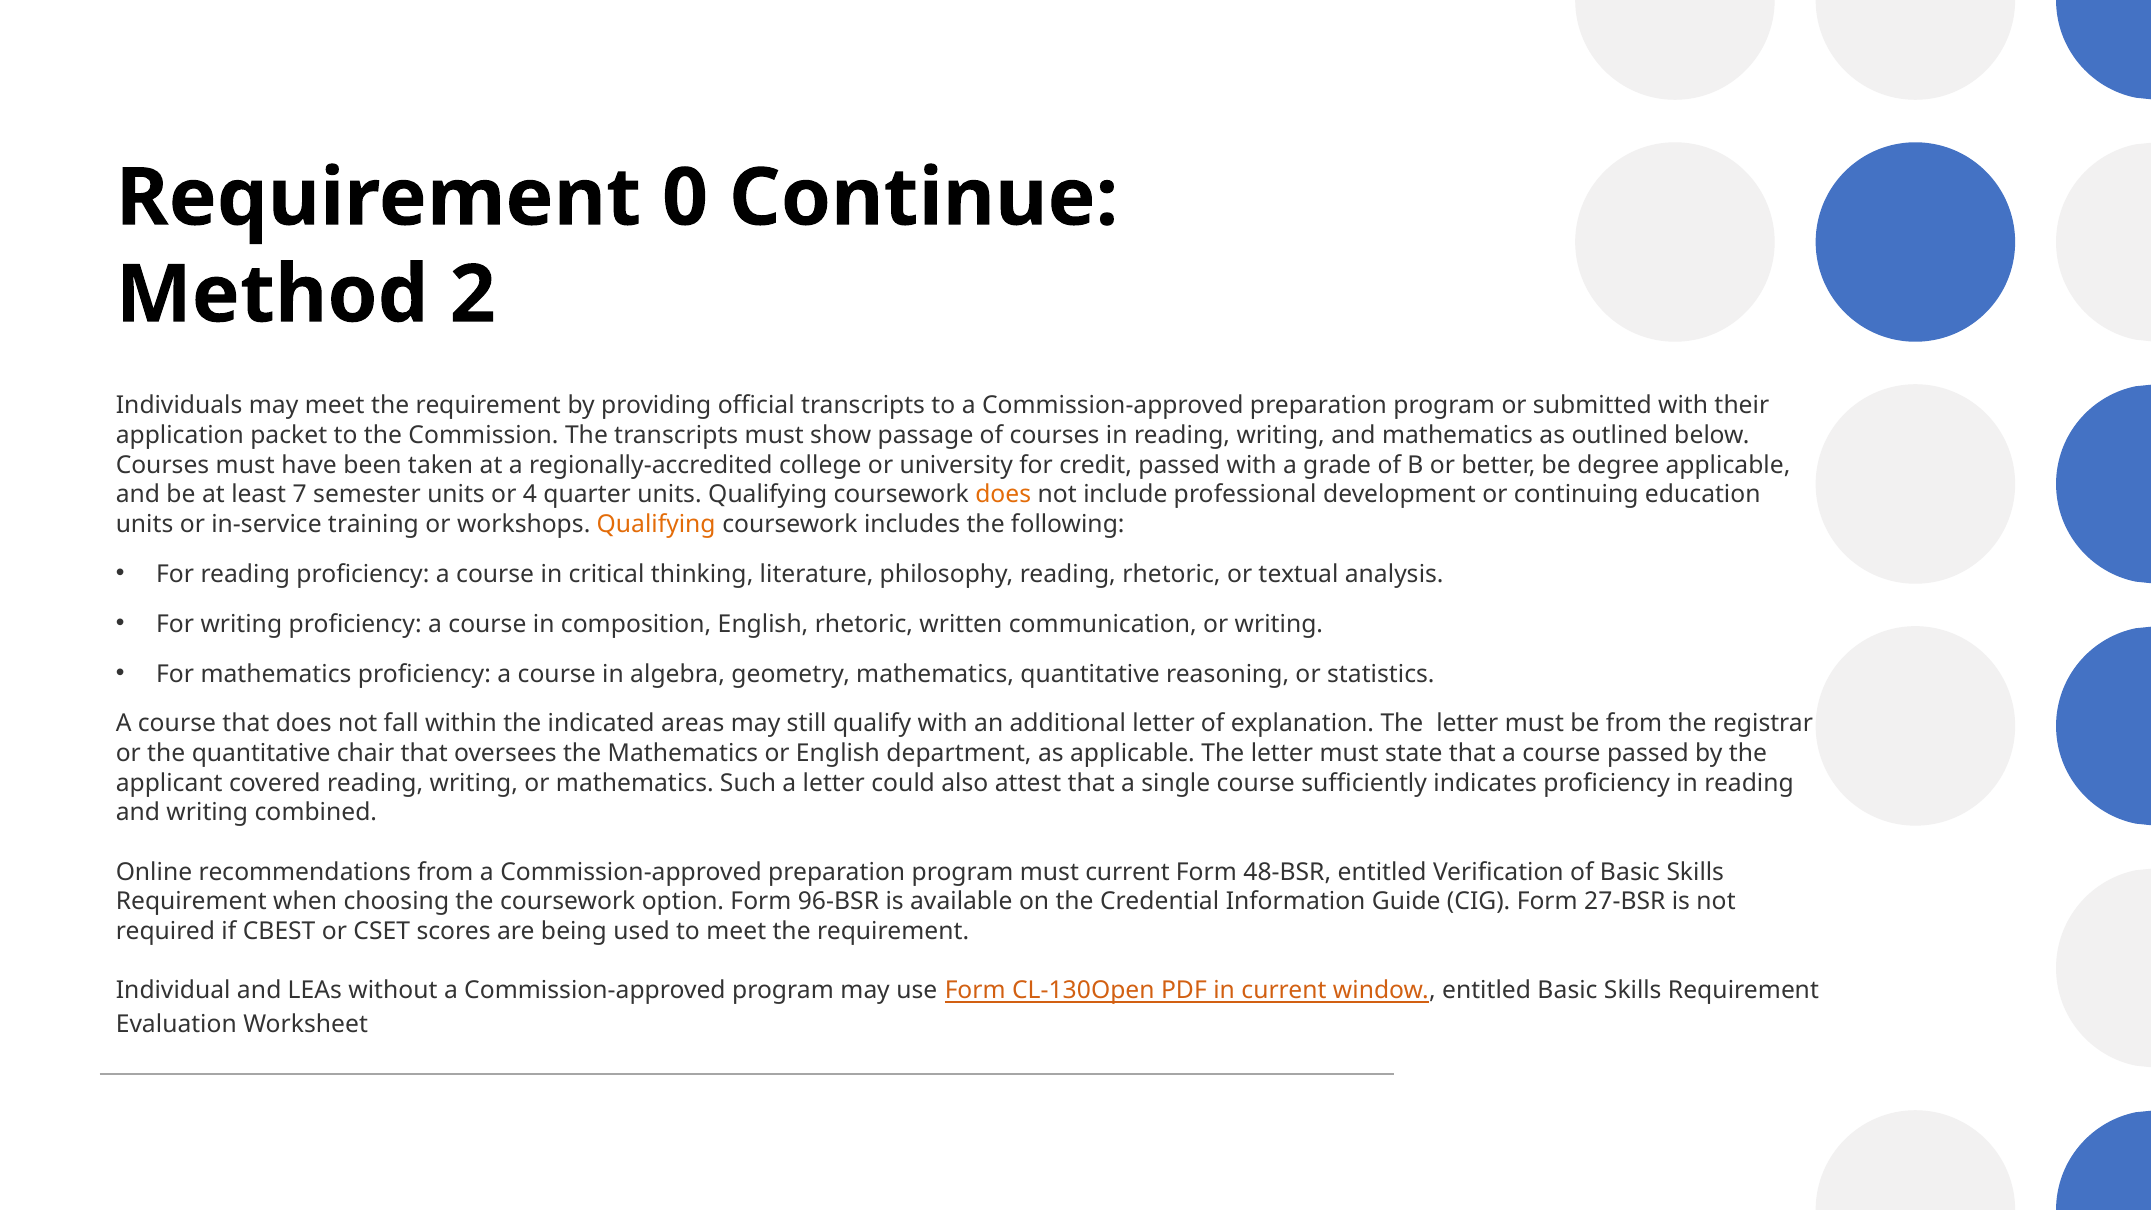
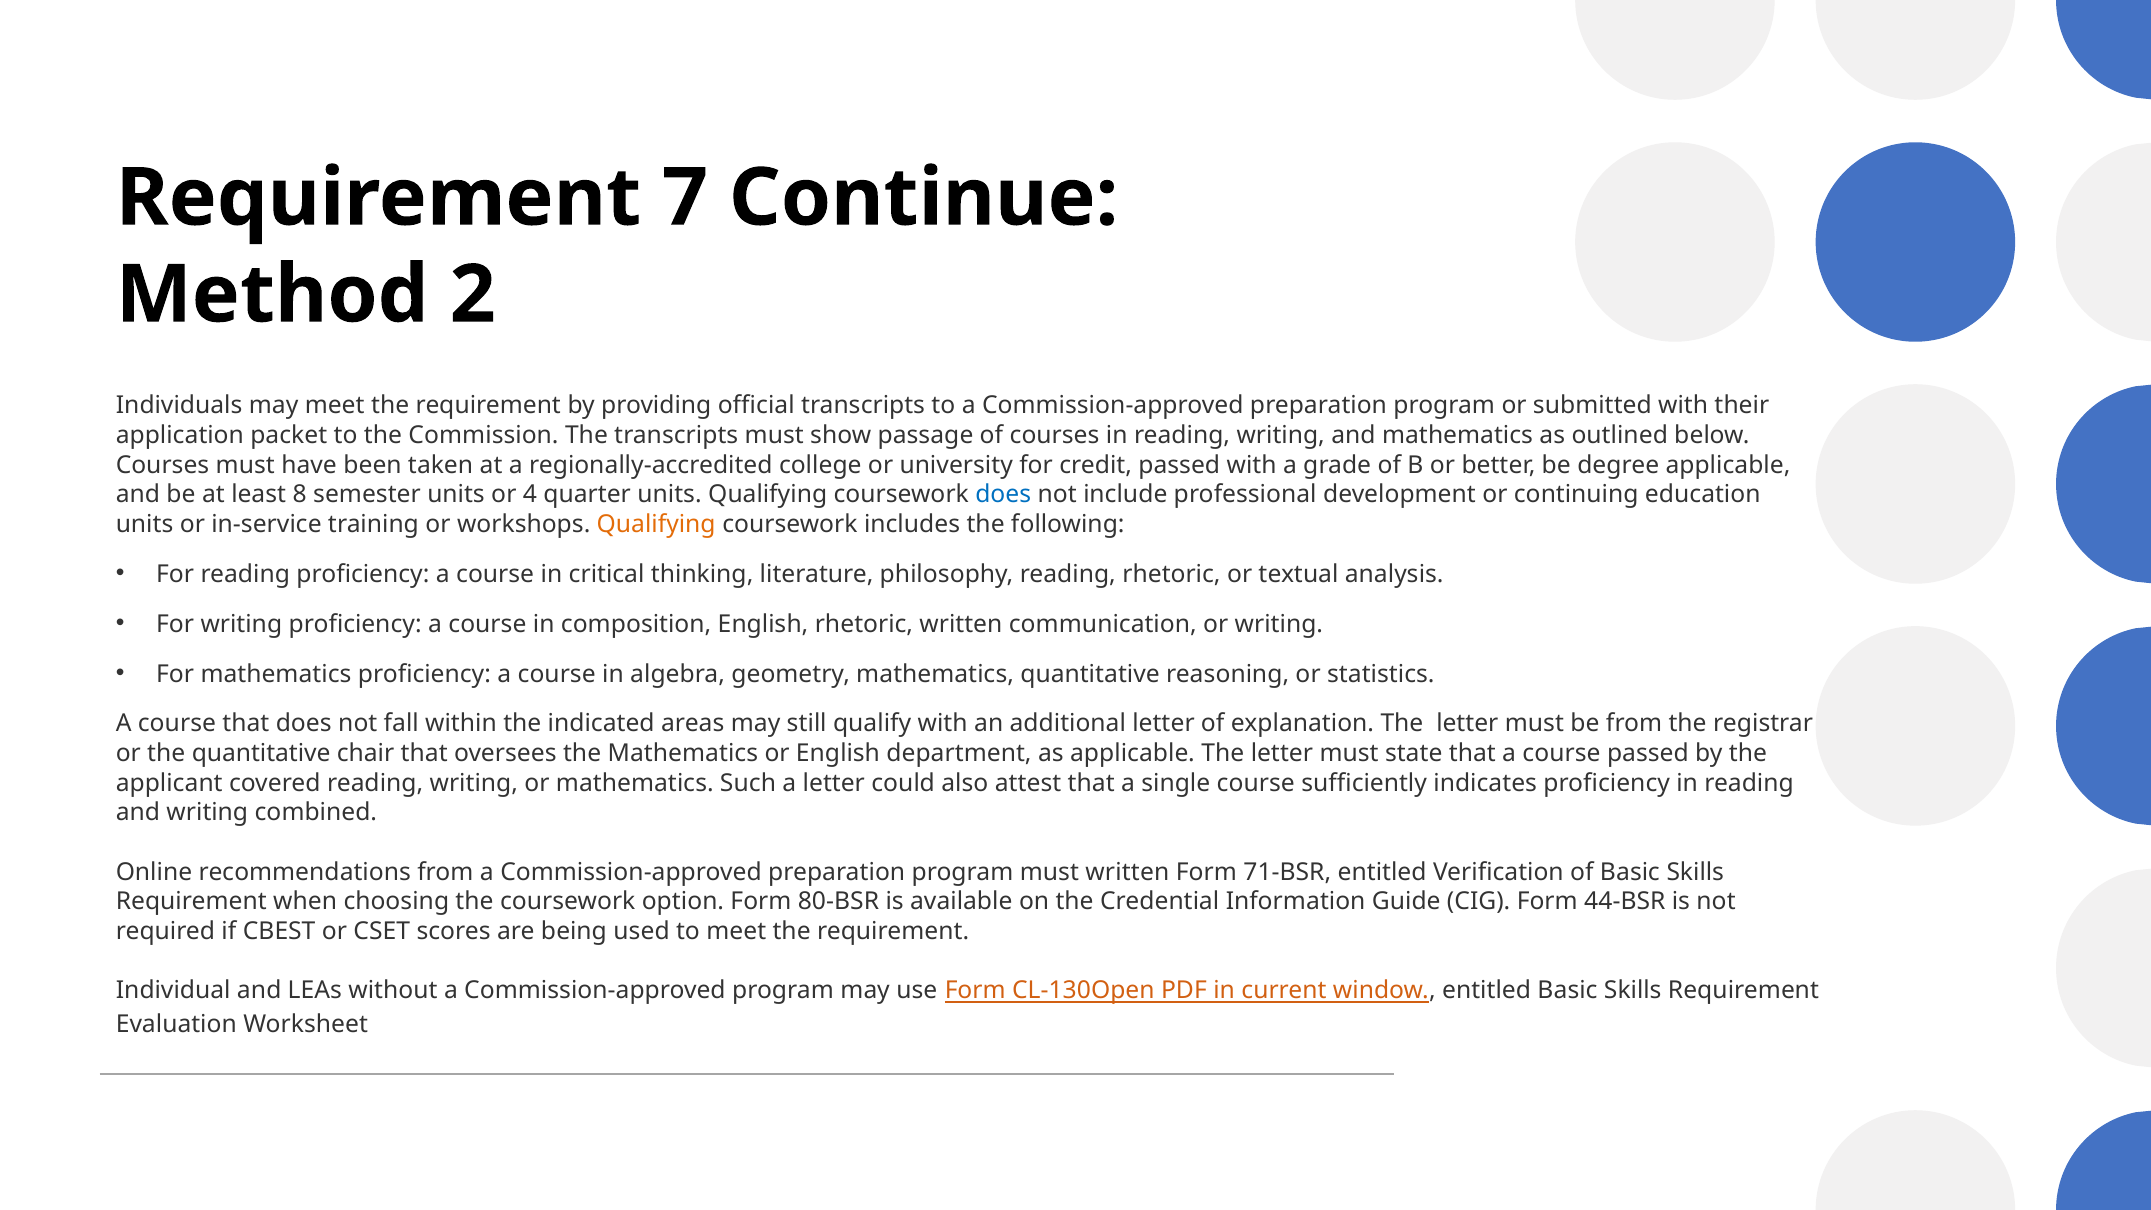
0: 0 -> 7
7: 7 -> 8
does at (1003, 495) colour: orange -> blue
must current: current -> written
48-BSR: 48-BSR -> 71-BSR
96-BSR: 96-BSR -> 80-BSR
27-BSR: 27-BSR -> 44-BSR
